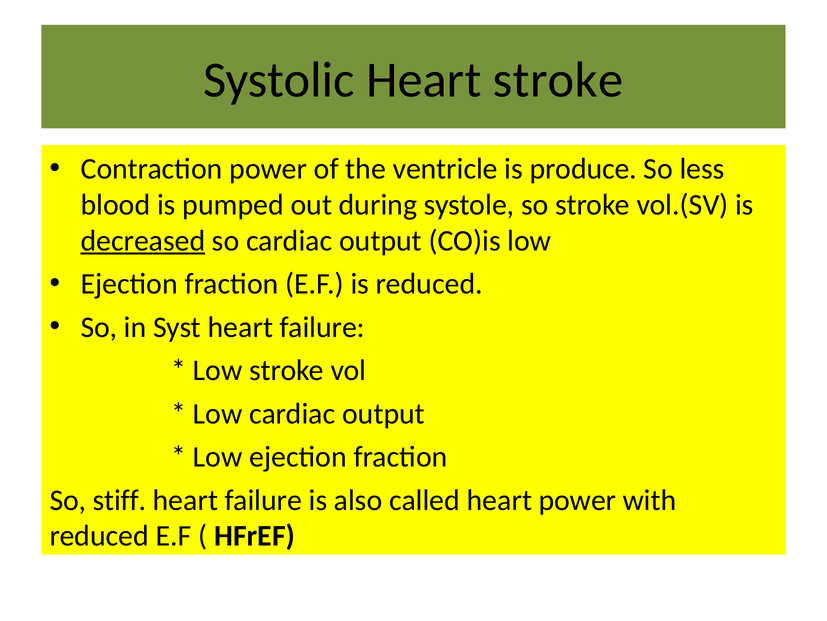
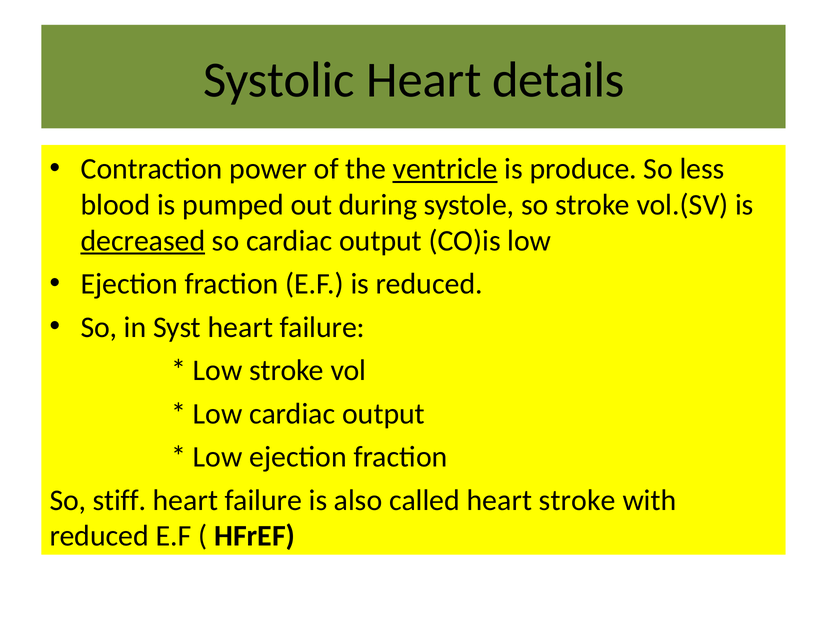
Heart stroke: stroke -> details
ventricle underline: none -> present
heart power: power -> stroke
